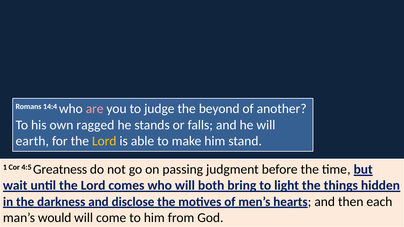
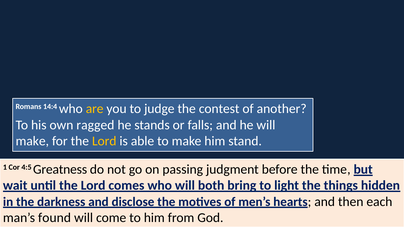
are colour: pink -> yellow
beyond: beyond -> contest
earth at (32, 141): earth -> make
would: would -> found
